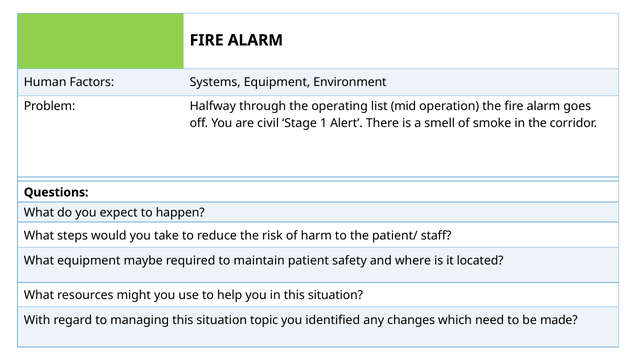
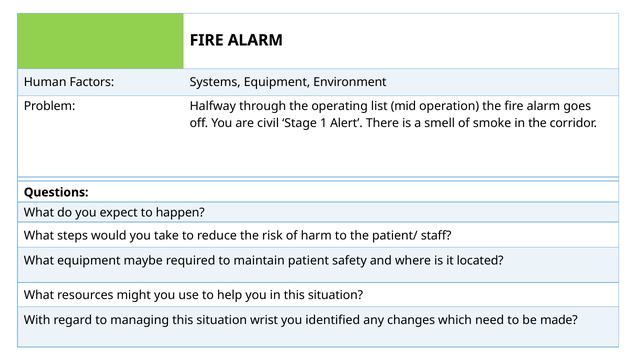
topic: topic -> wrist
